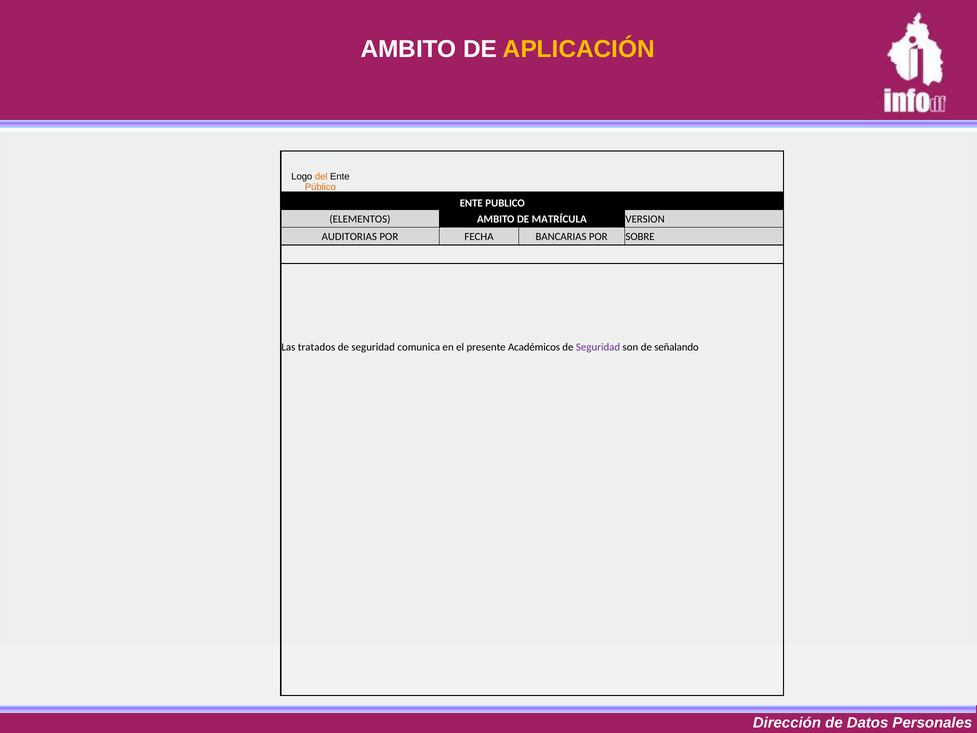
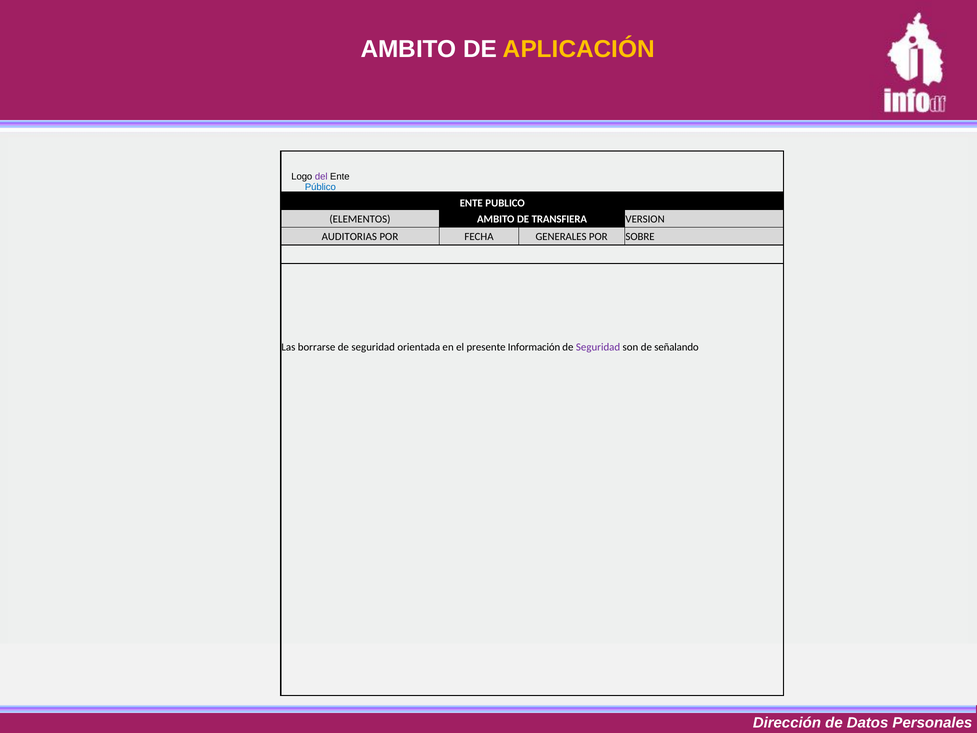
del colour: orange -> purple
Público colour: orange -> blue
MATRÍCULA: MATRÍCULA -> TRANSFIERA
BANCARIAS: BANCARIAS -> GENERALES
tratados: tratados -> borrarse
comunica: comunica -> orientada
Académicos: Académicos -> Información
